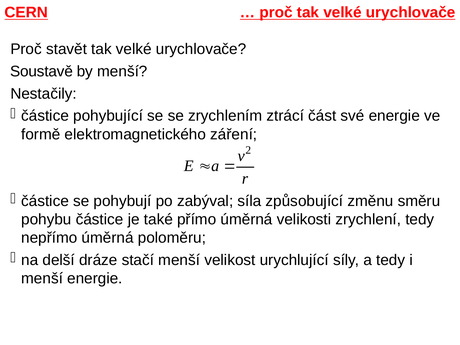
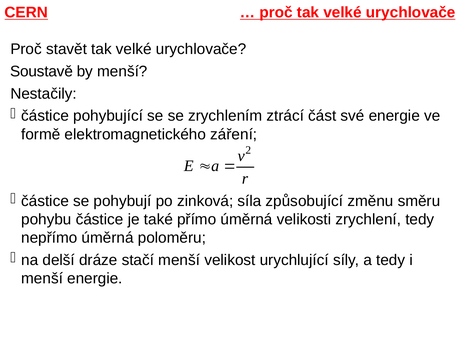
zabýval: zabýval -> zinková
